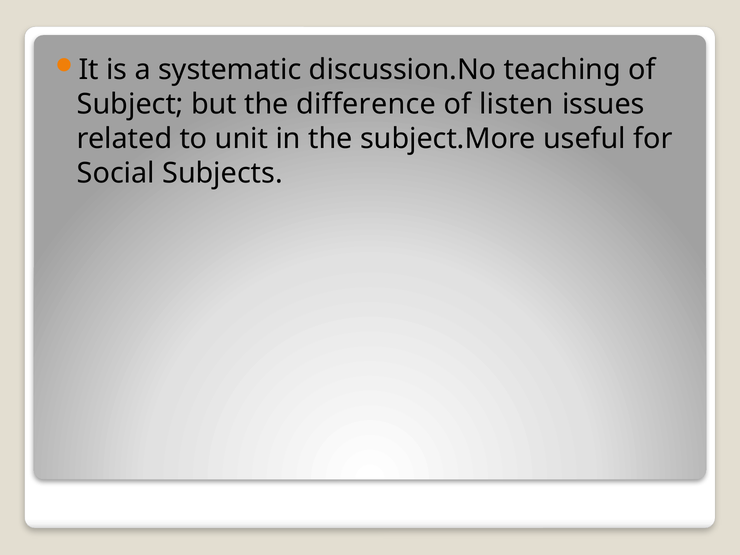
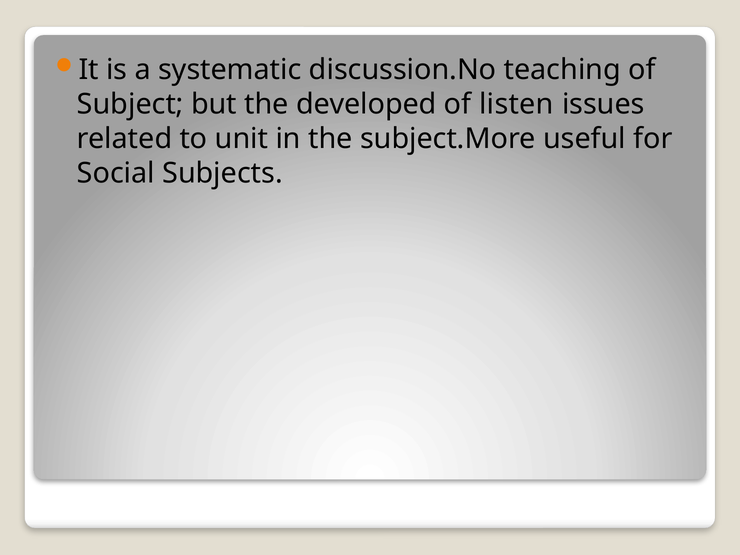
difference: difference -> developed
